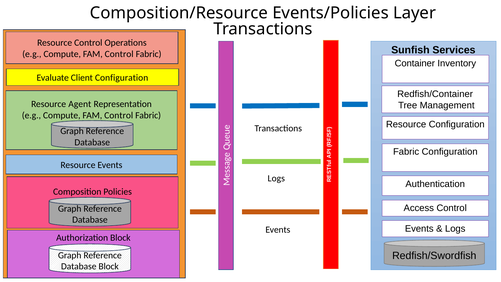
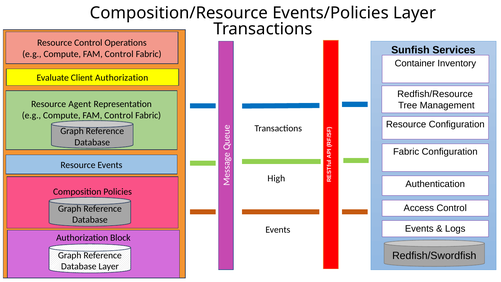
Client Configuration: Configuration -> Authorization
Redfish/Container: Redfish/Container -> Redfish/Resource
Logs at (276, 178): Logs -> High
Database Block: Block -> Layer
